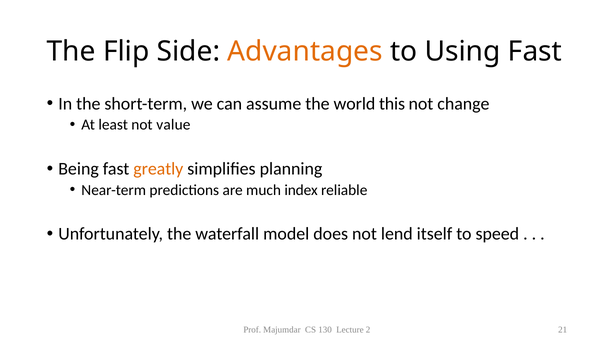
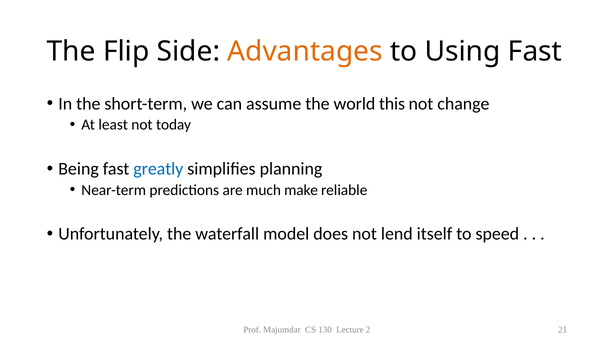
value: value -> today
greatly colour: orange -> blue
index: index -> make
